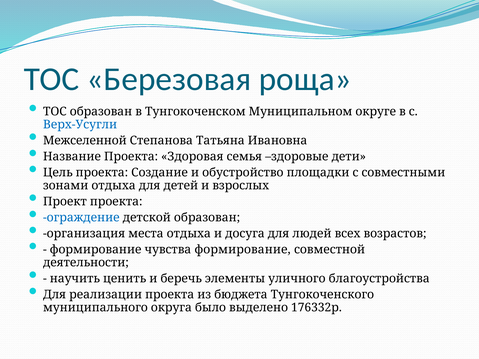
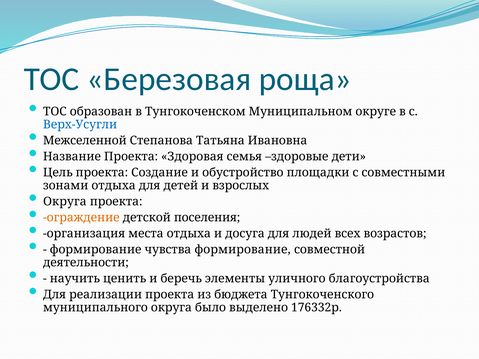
Проект at (65, 202): Проект -> Округа
ограждение colour: blue -> orange
детской образован: образован -> поселения
